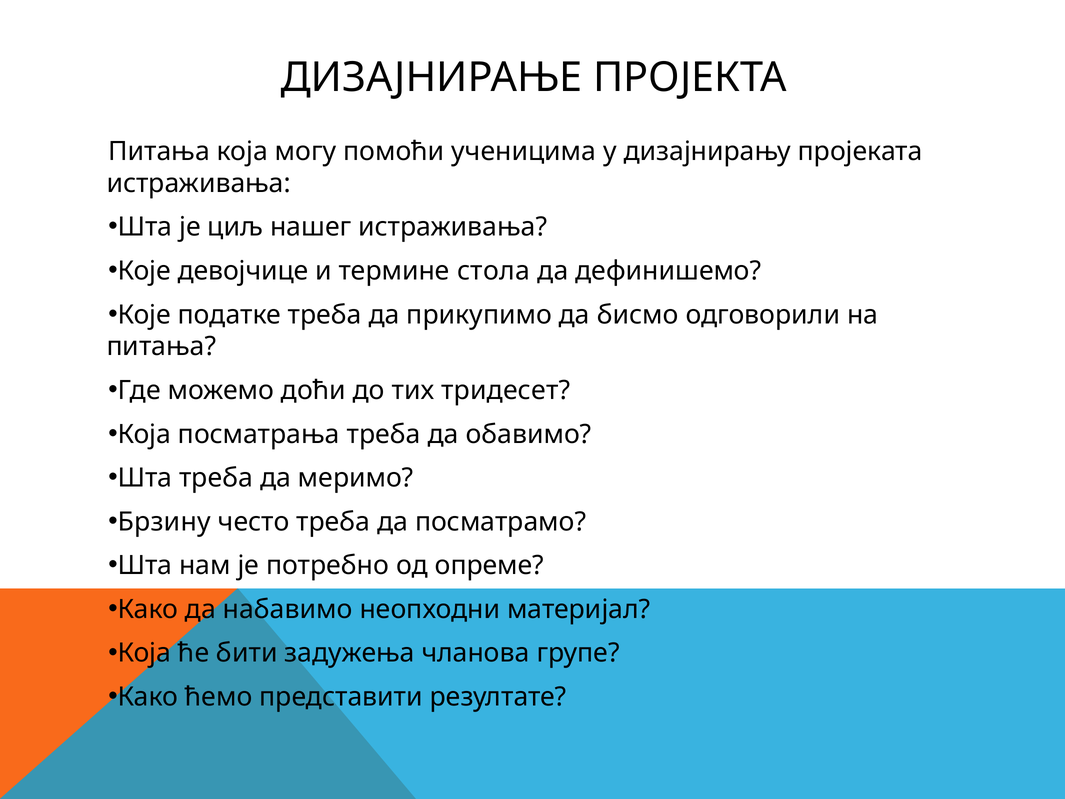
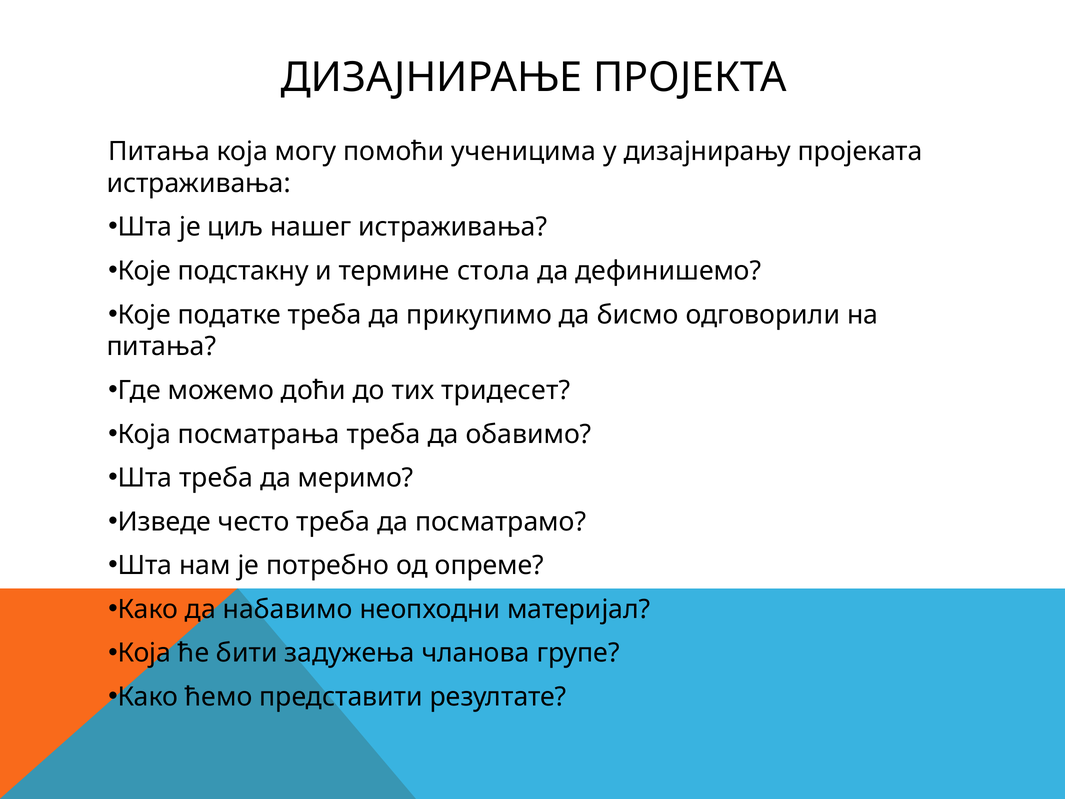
девојчице: девојчице -> подстакну
Брзину: Брзину -> Изведе
